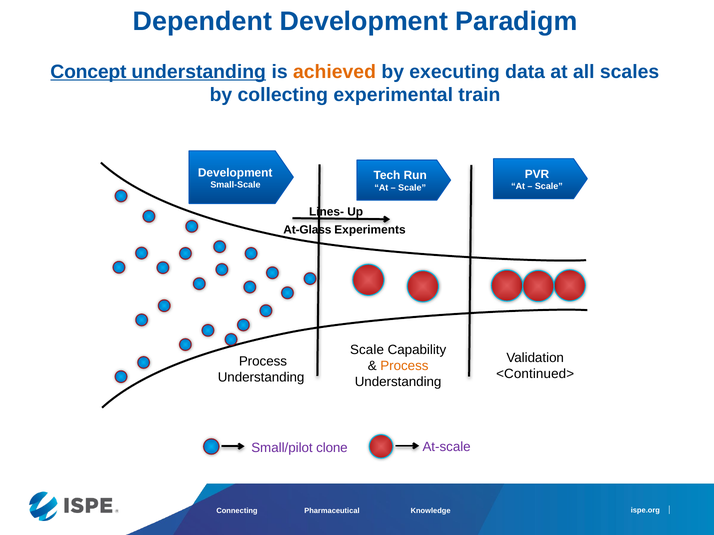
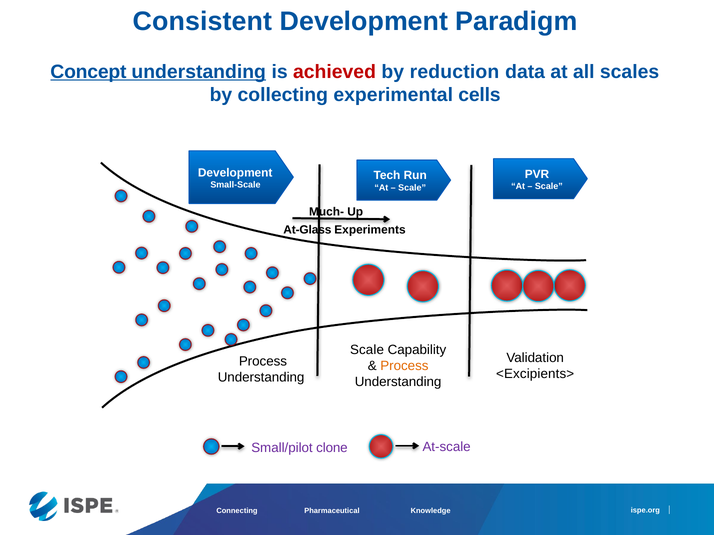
Dependent: Dependent -> Consistent
achieved colour: orange -> red
executing: executing -> reduction
train: train -> cells
Lines-: Lines- -> Much-
<Continued>: <Continued> -> <Excipients>
